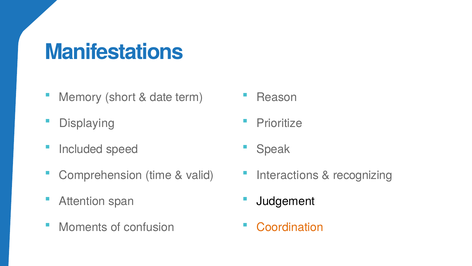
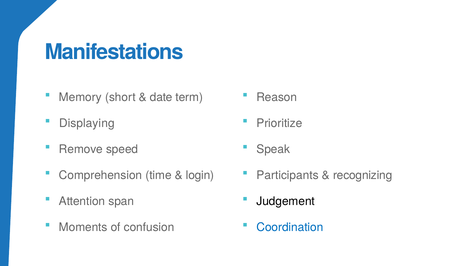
Included: Included -> Remove
valid: valid -> login
Interactions: Interactions -> Participants
Coordination colour: orange -> blue
